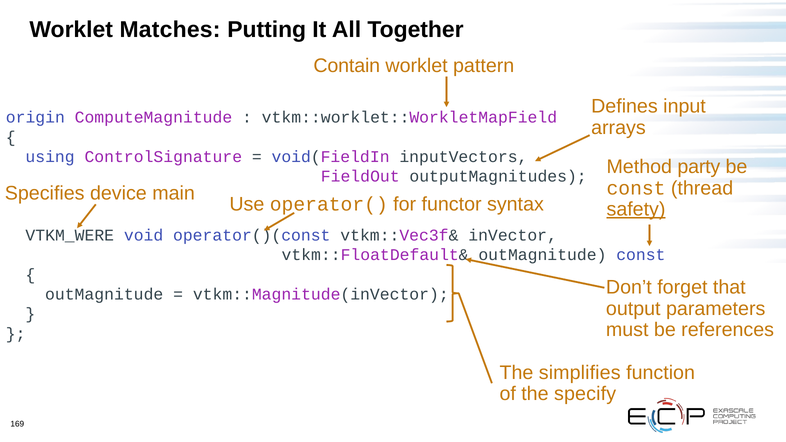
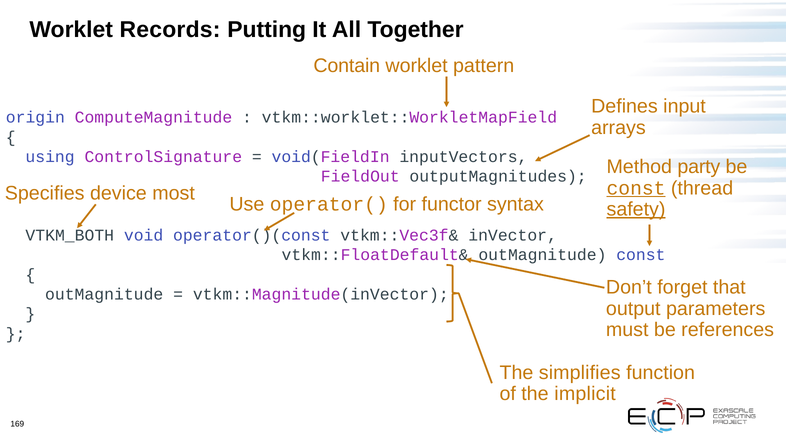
Matches: Matches -> Records
const at (636, 188) underline: none -> present
main: main -> most
VTKM_WERE: VTKM_WERE -> VTKM_BOTH
specify: specify -> implicit
